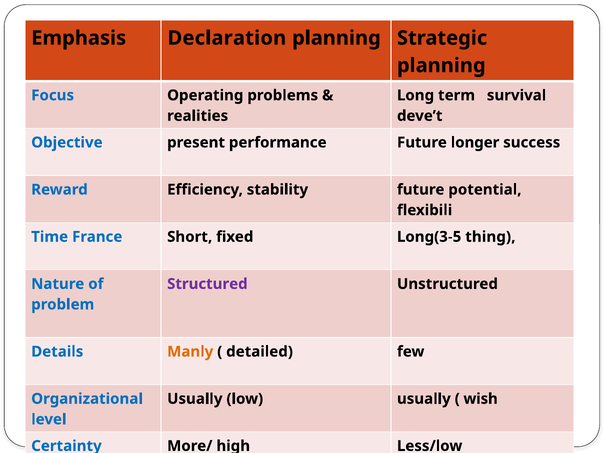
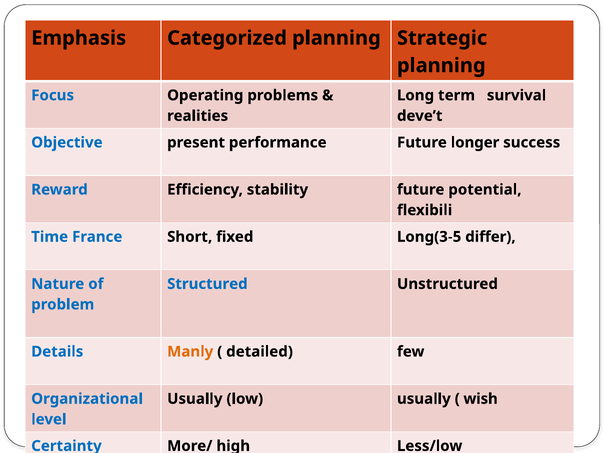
Declaration: Declaration -> Categorized
thing: thing -> differ
Structured colour: purple -> blue
